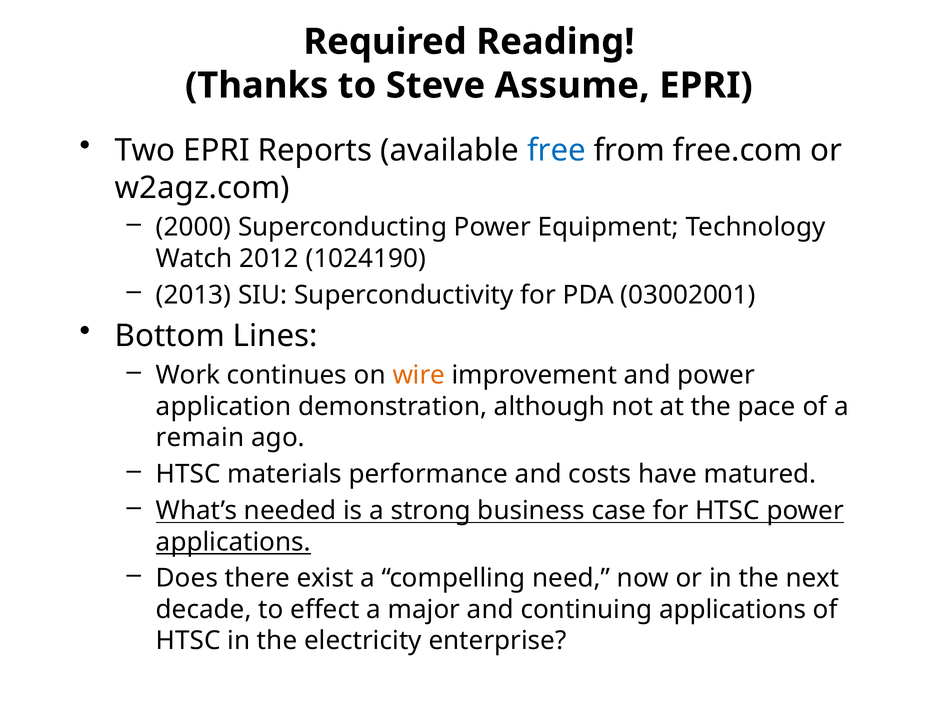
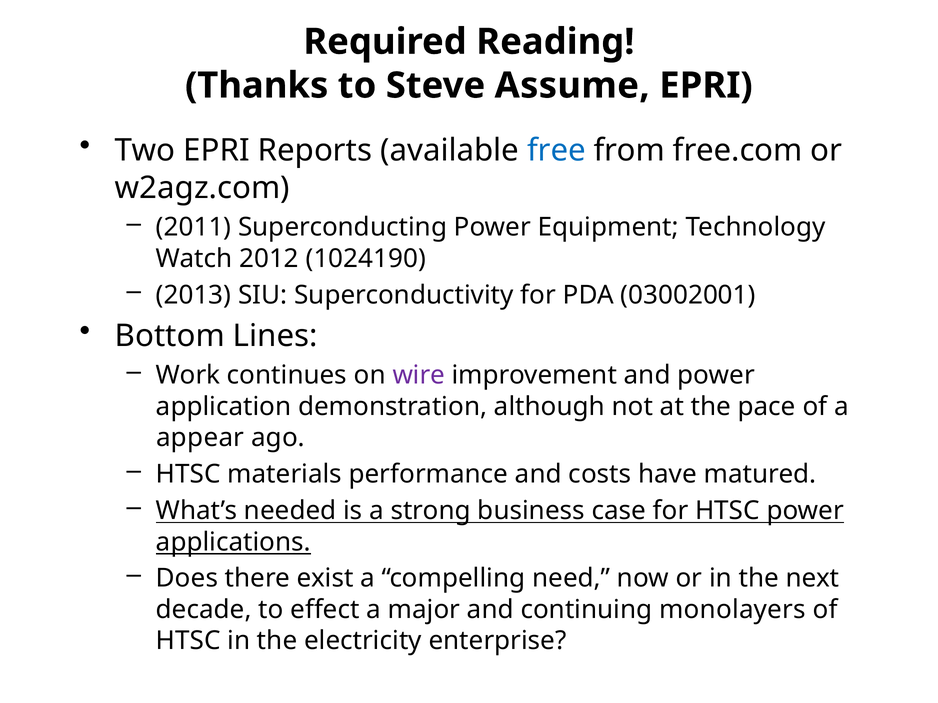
2000: 2000 -> 2011
wire colour: orange -> purple
remain: remain -> appear
continuing applications: applications -> monolayers
